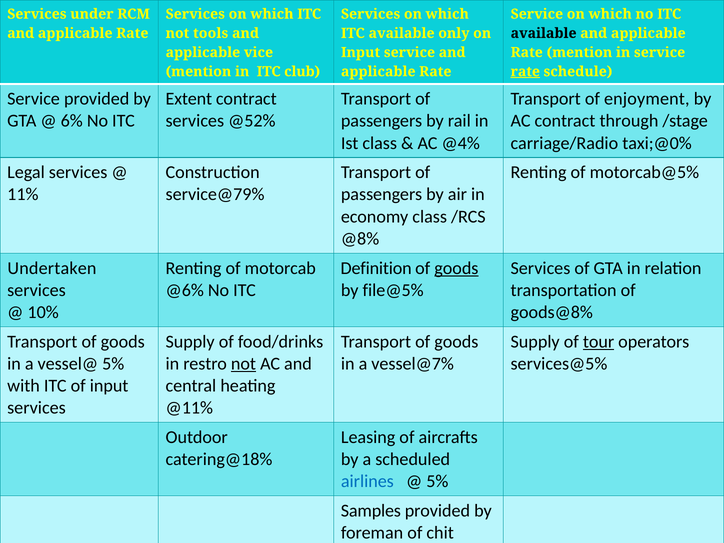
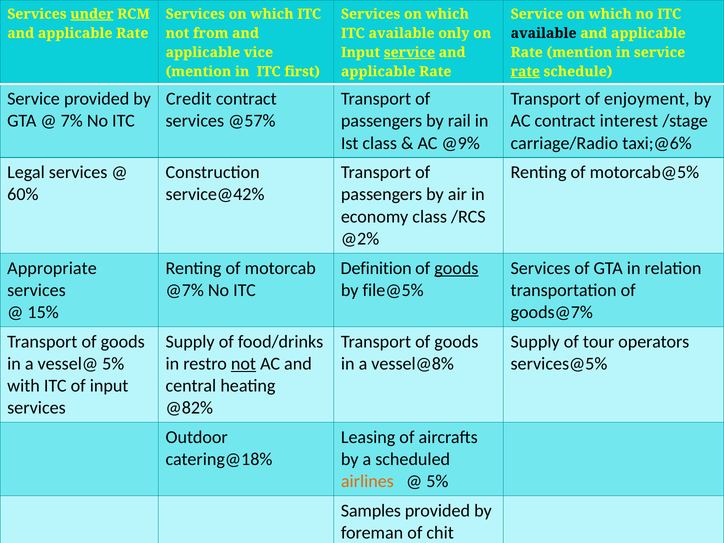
under underline: none -> present
tools: tools -> from
service at (409, 52) underline: none -> present
club: club -> first
Extent: Extent -> Credit
6%: 6% -> 7%
@52%: @52% -> @57%
through: through -> interest
@4%: @4% -> @9%
taxi;@0%: taxi;@0% -> taxi;@6%
11%: 11% -> 60%
service@79%: service@79% -> service@42%
@8%: @8% -> @2%
Undertaken: Undertaken -> Appropriate
@6%: @6% -> @7%
10%: 10% -> 15%
goods@8%: goods@8% -> goods@7%
tour underline: present -> none
vessel@7%: vessel@7% -> vessel@8%
@11%: @11% -> @82%
airlines colour: blue -> orange
